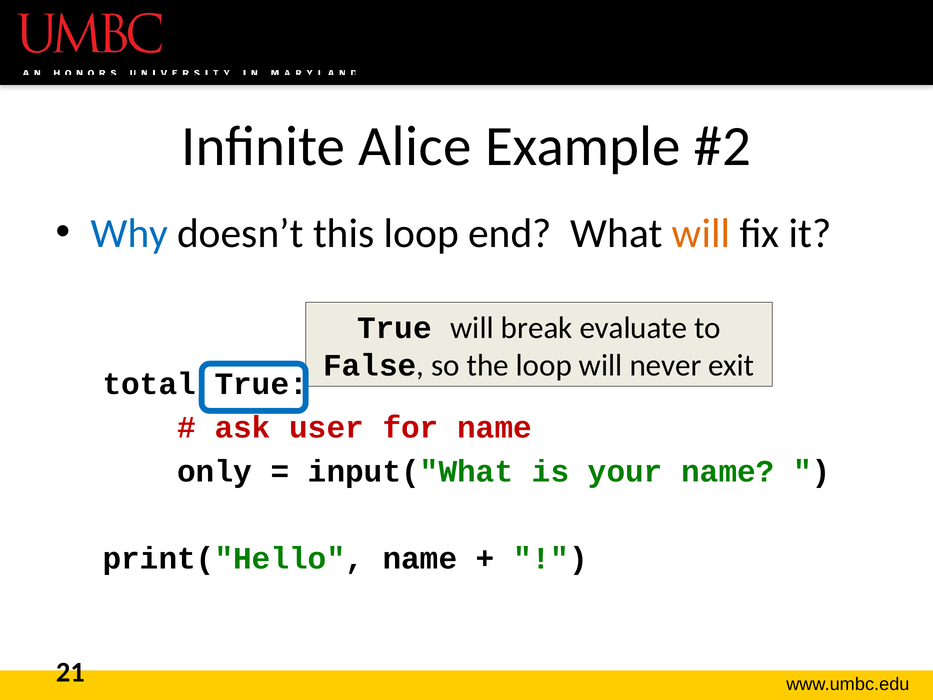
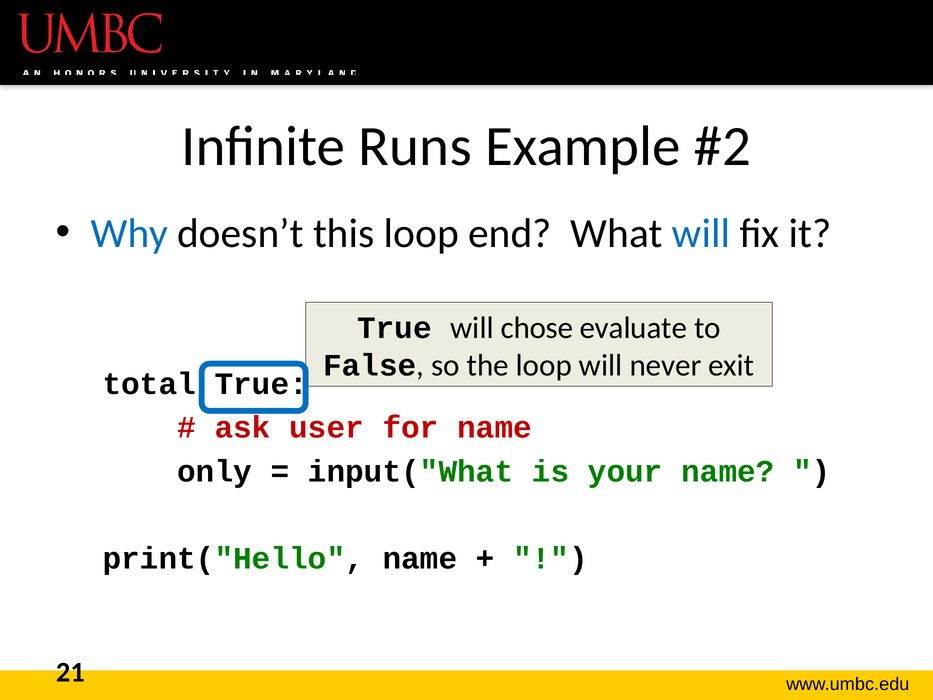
Alice: Alice -> Runs
will at (701, 233) colour: orange -> blue
break: break -> chose
